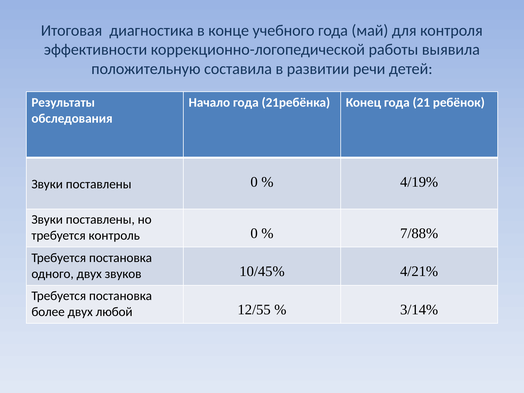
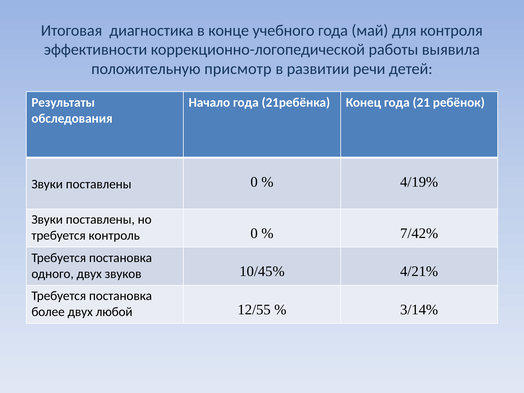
составила: составила -> присмотр
7/88%: 7/88% -> 7/42%
